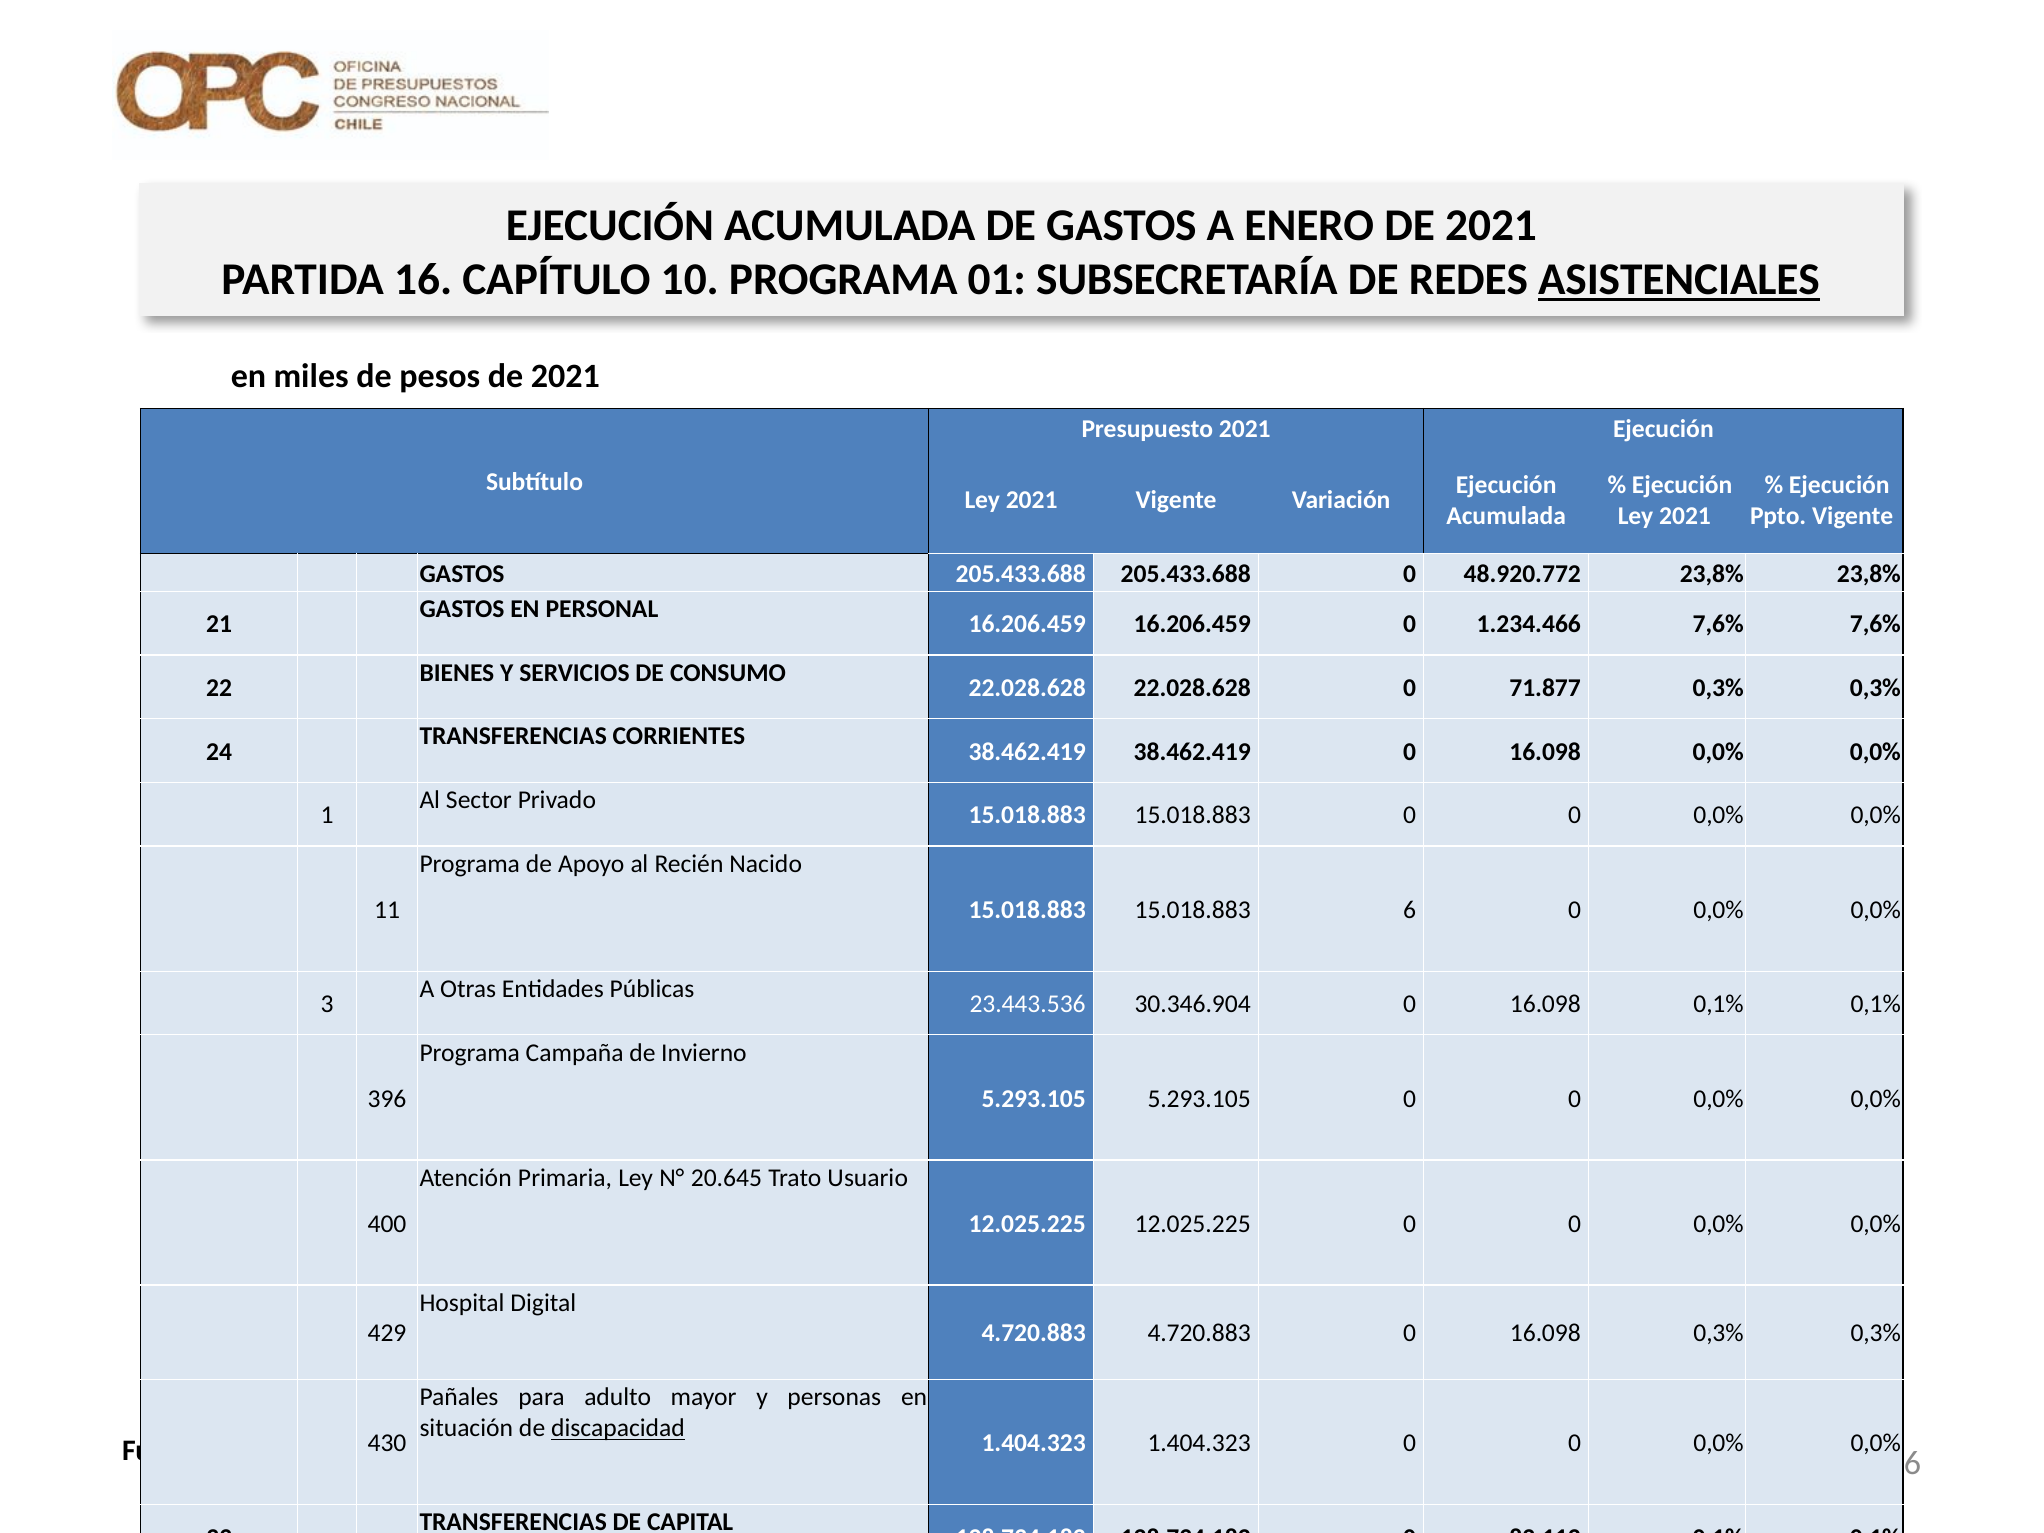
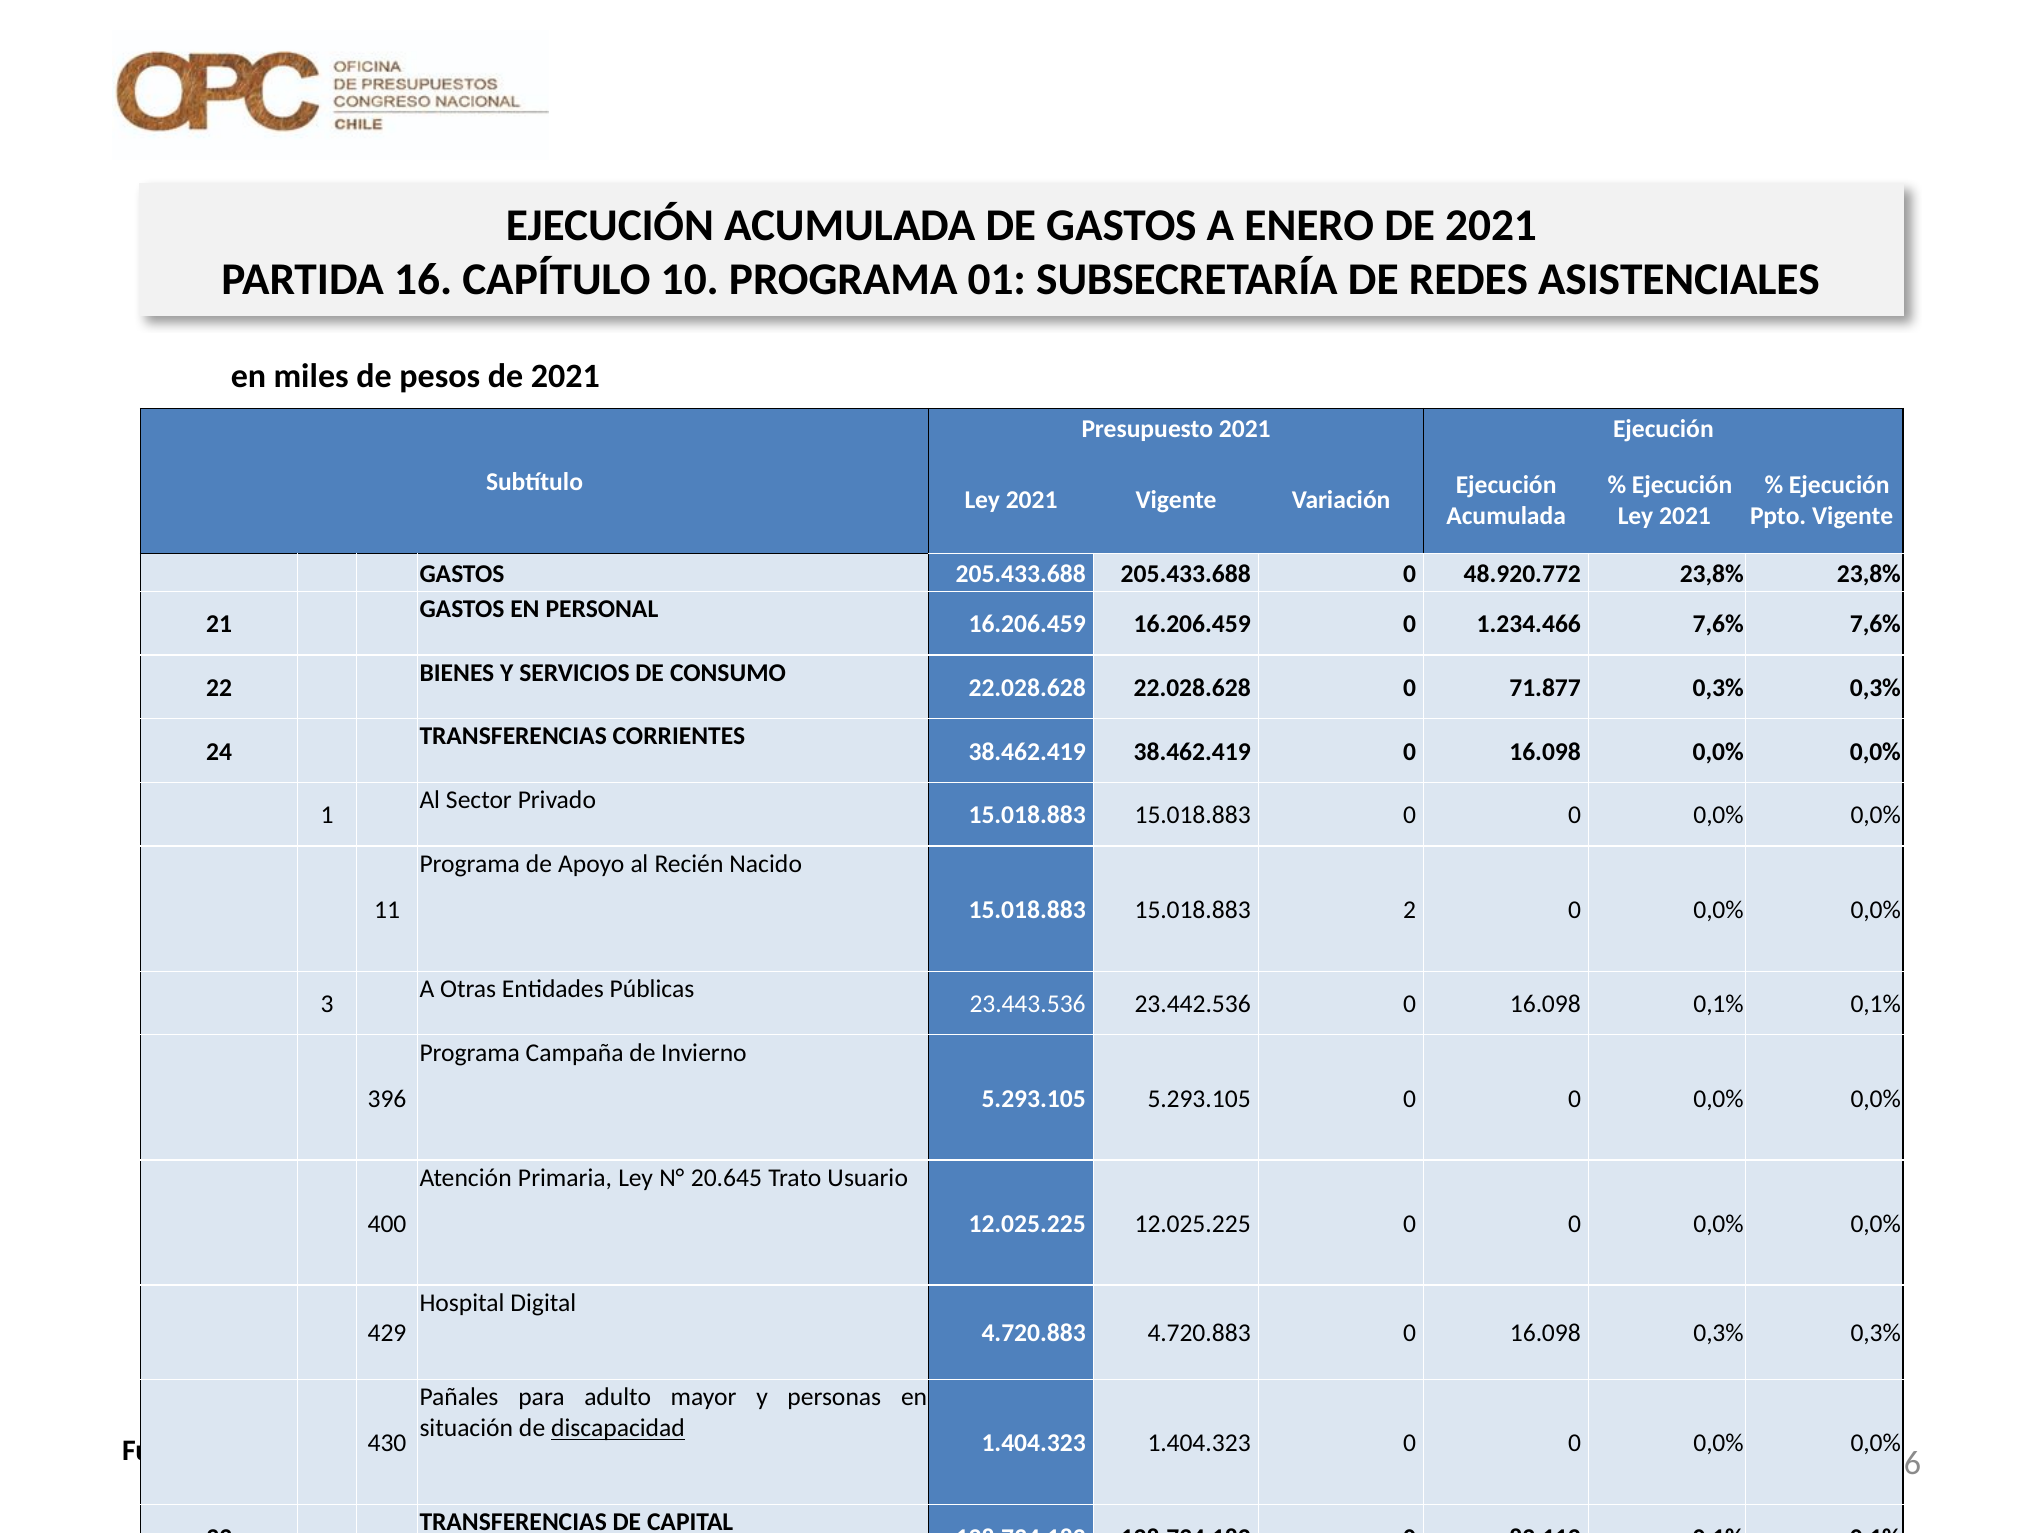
ASISTENCIALES underline: present -> none
15.018.883 6: 6 -> 2
30.346.904: 30.346.904 -> 23.442.536
